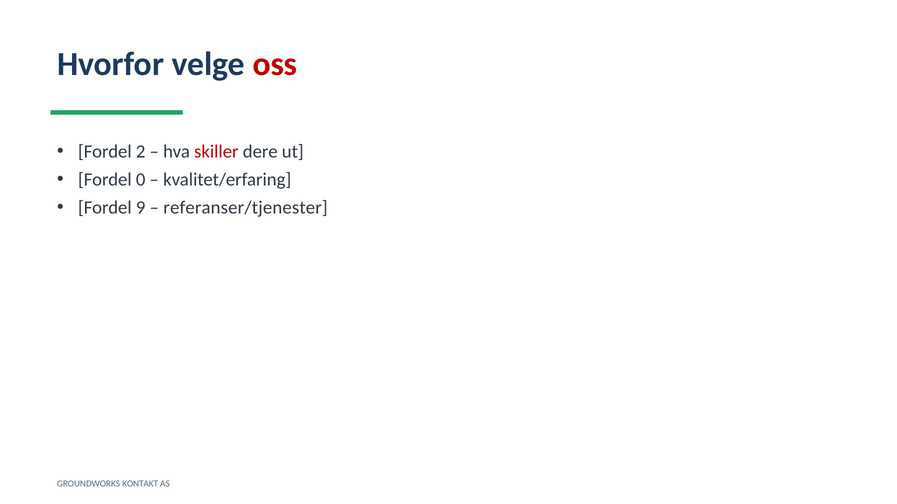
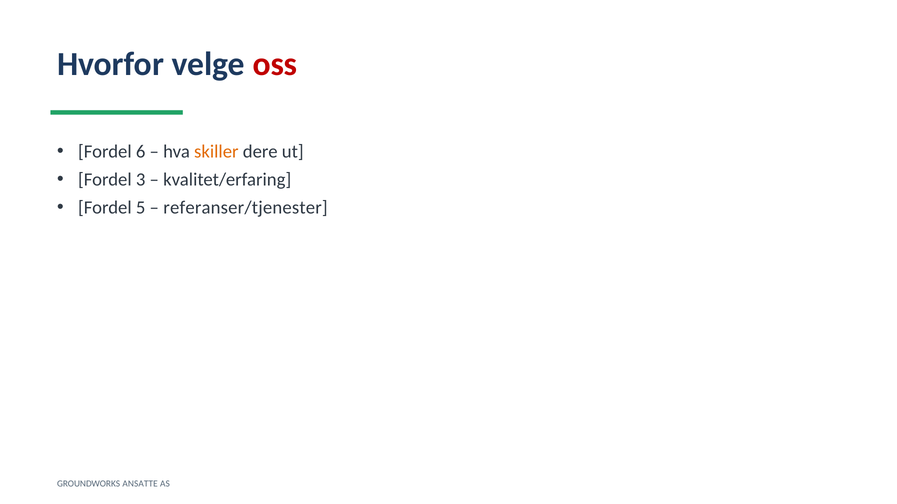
2: 2 -> 6
skiller colour: red -> orange
0: 0 -> 3
9: 9 -> 5
KONTAKT: KONTAKT -> ANSATTE
